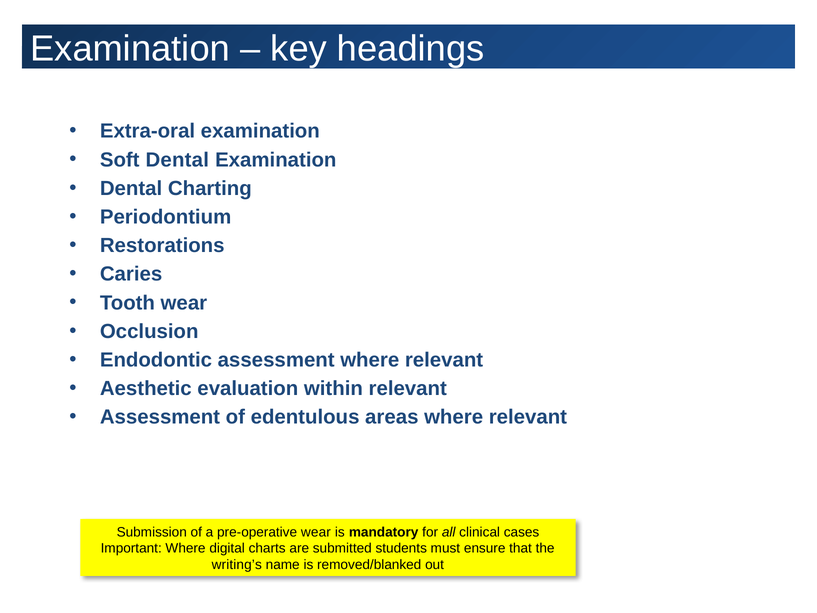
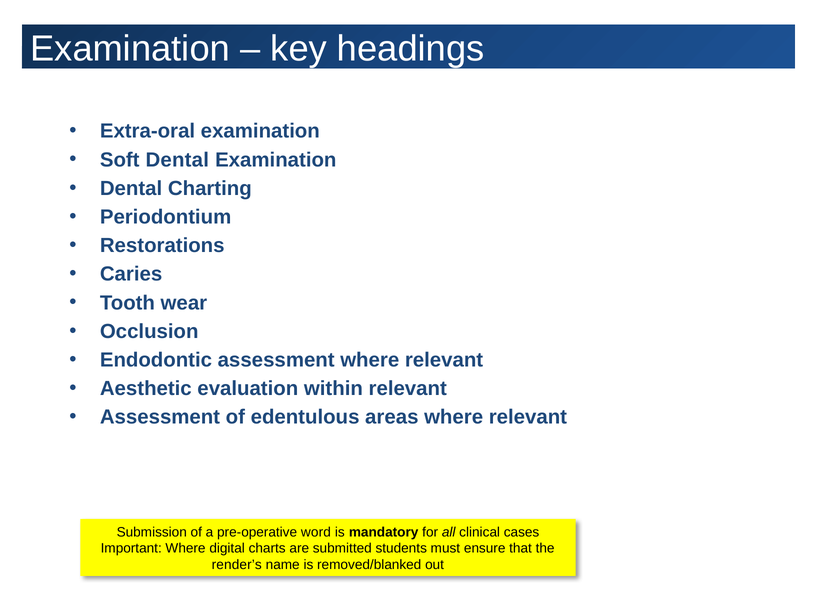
pre-operative wear: wear -> word
writing’s: writing’s -> render’s
